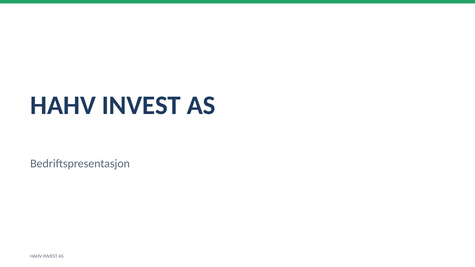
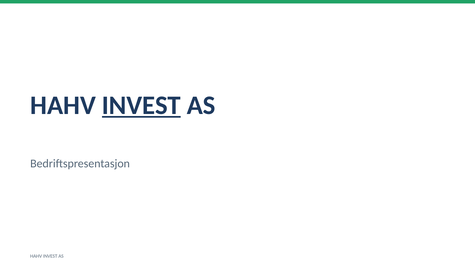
INVEST at (141, 105) underline: none -> present
